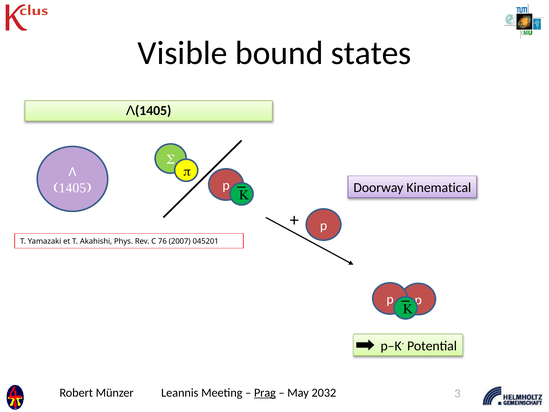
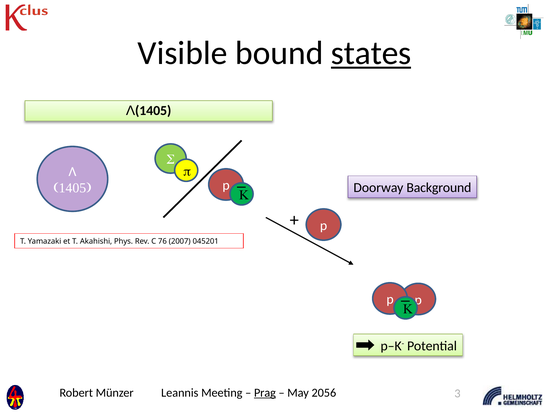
states underline: none -> present
Kinematical: Kinematical -> Background
2032: 2032 -> 2056
